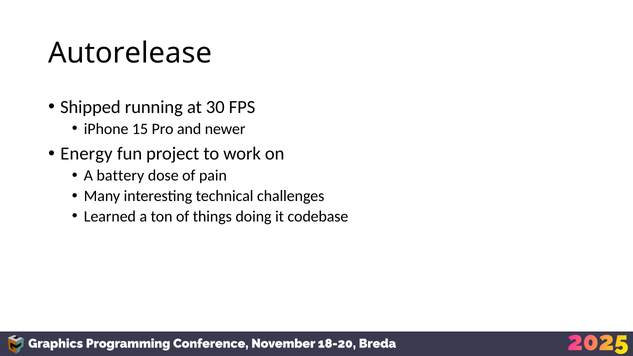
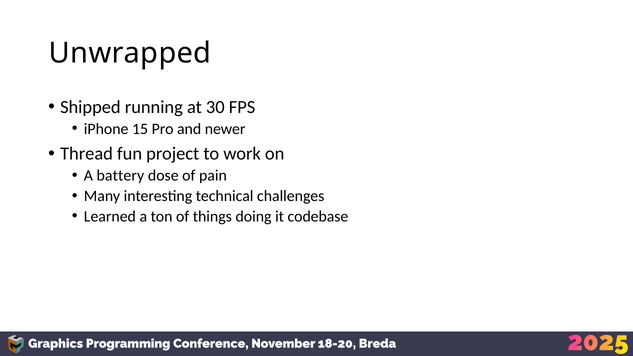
Autorelease: Autorelease -> Unwrapped
Energy: Energy -> Thread
